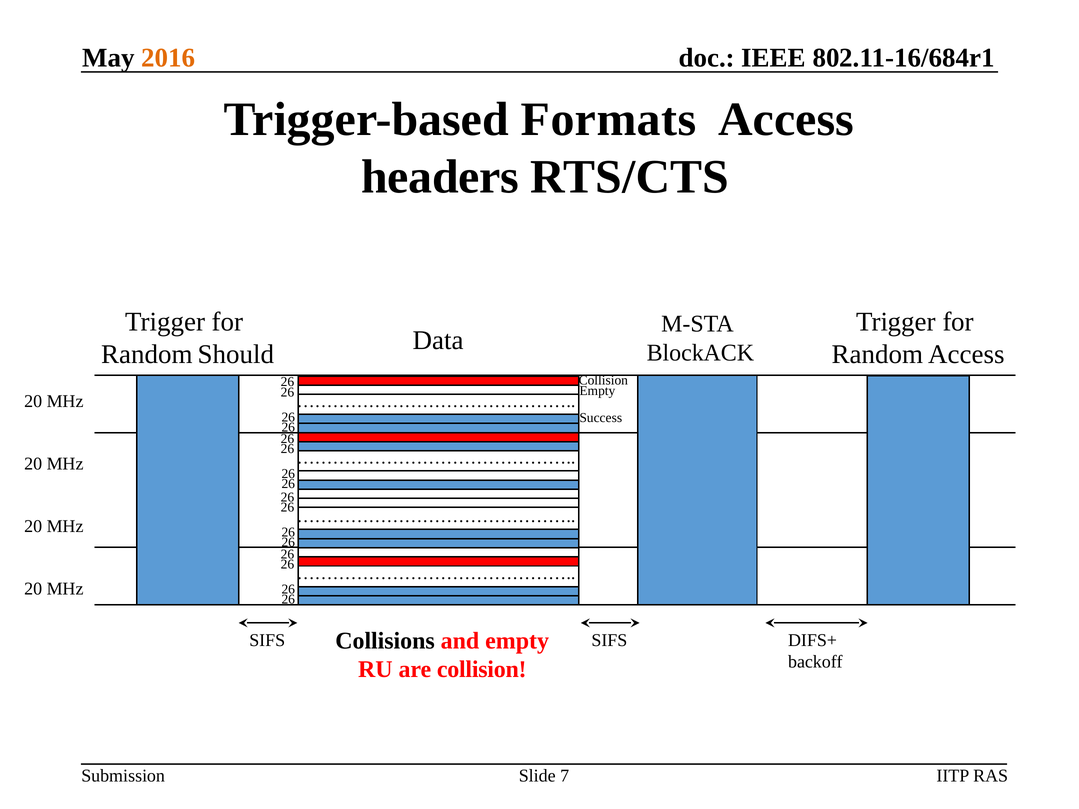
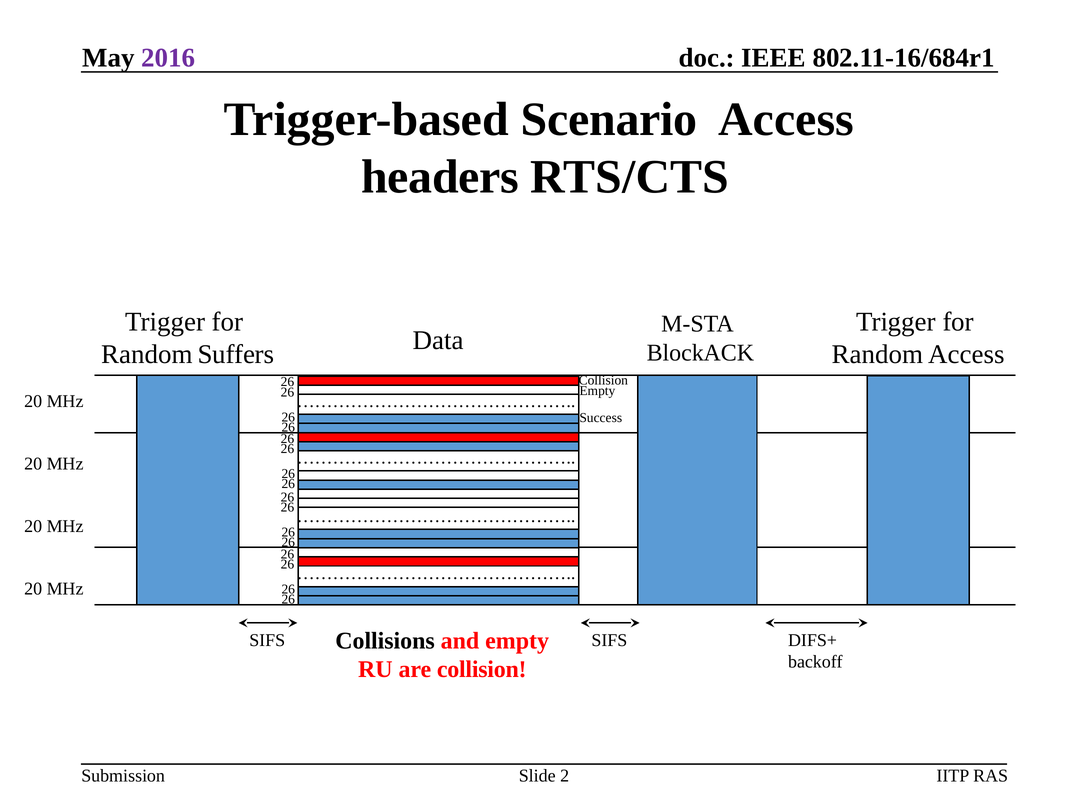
2016 colour: orange -> purple
Formats: Formats -> Scenario
Should: Should -> Suffers
7: 7 -> 2
